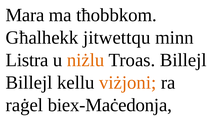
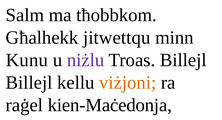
Mara: Mara -> Salm
Listra: Listra -> Kunu
niżlu colour: orange -> purple
biex-Maċedonja: biex-Maċedonja -> kien-Maċedonja
